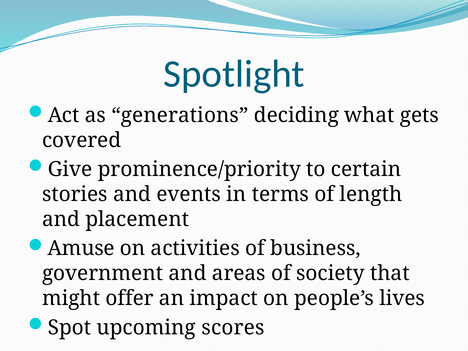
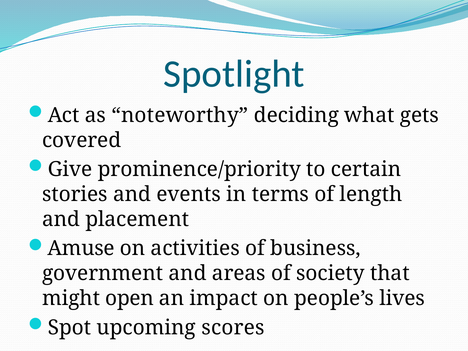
generations: generations -> noteworthy
offer: offer -> open
